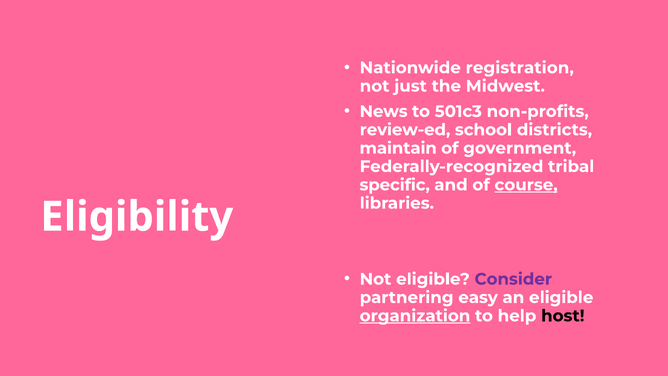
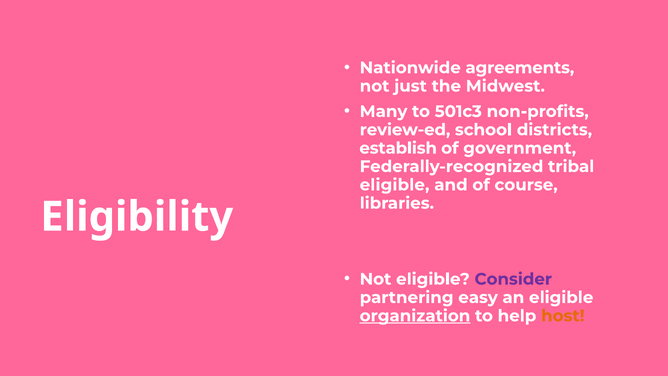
registration: registration -> agreements
News: News -> Many
maintain: maintain -> establish
specific at (395, 185): specific -> eligible
course underline: present -> none
host colour: black -> orange
